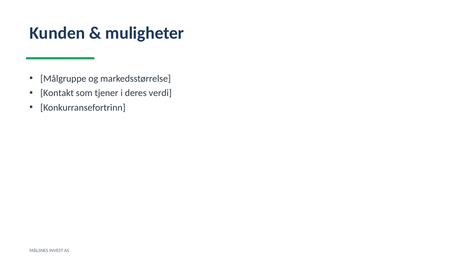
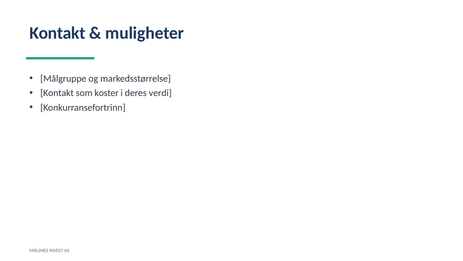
Kunden at (57, 33): Kunden -> Kontakt
tjener: tjener -> koster
